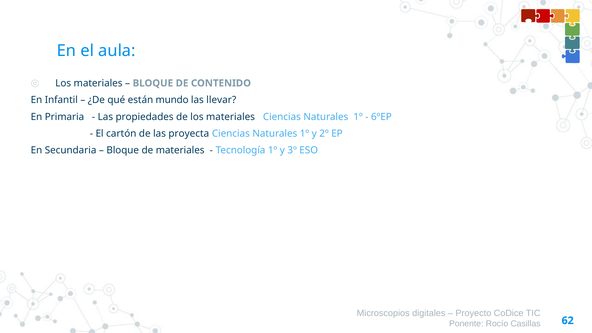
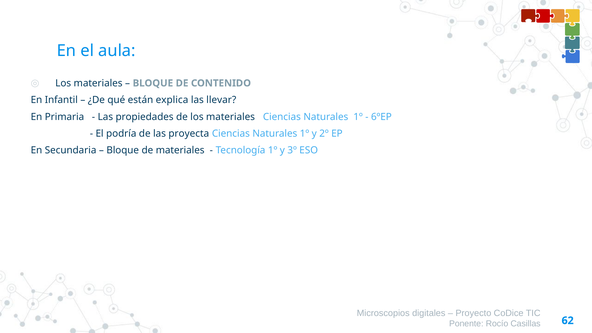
mundo: mundo -> explica
cartón: cartón -> podría
